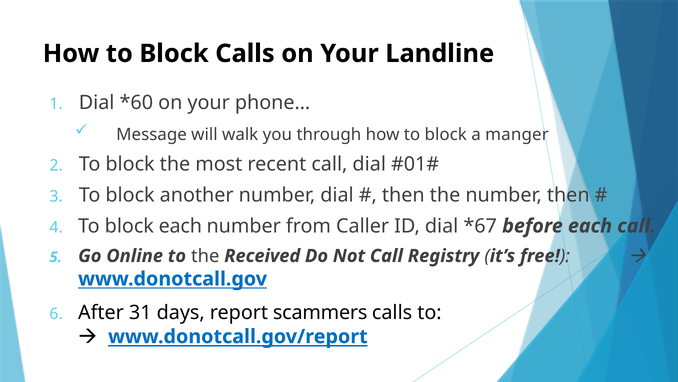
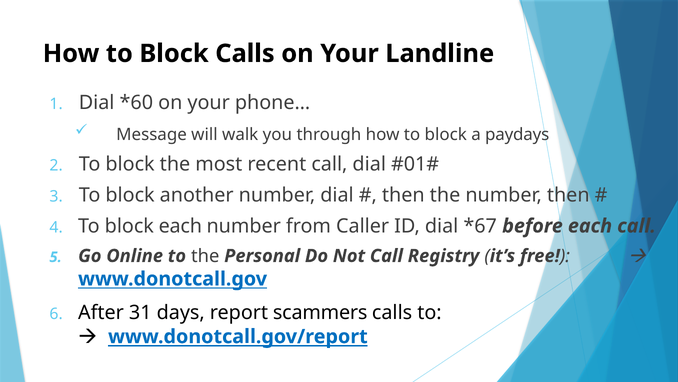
manger: manger -> paydays
Received: Received -> Personal
